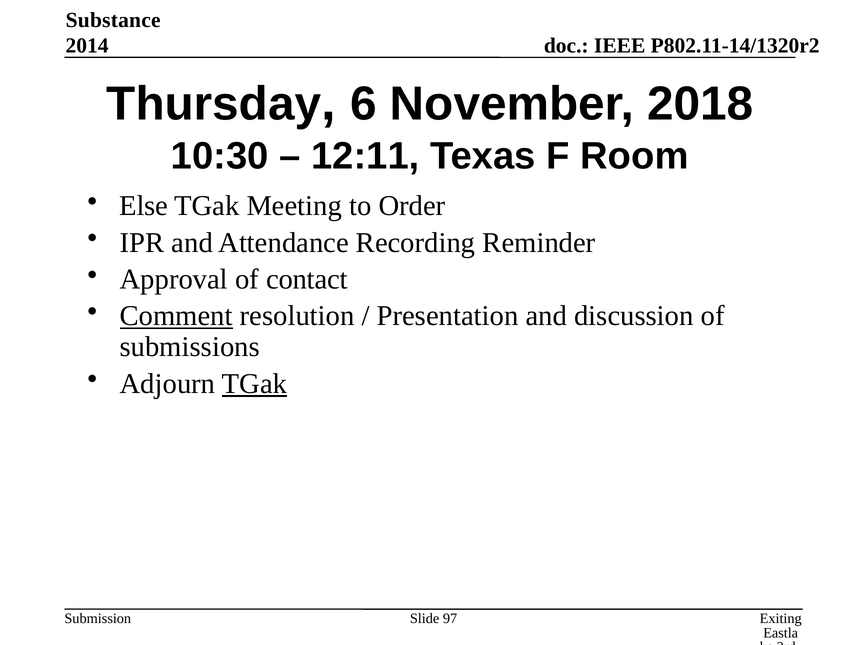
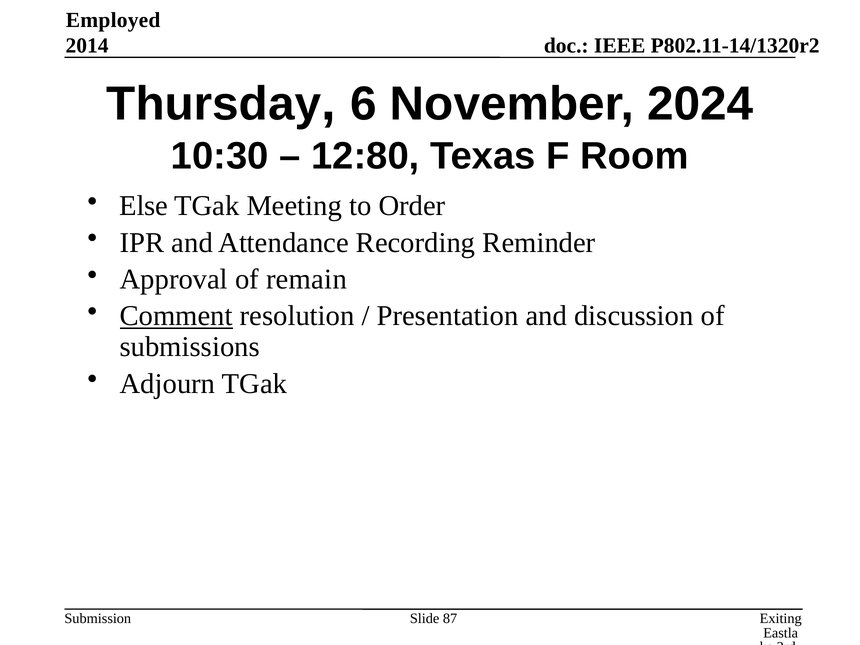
Substance: Substance -> Employed
2018: 2018 -> 2024
12:11: 12:11 -> 12:80
contact: contact -> remain
TGak at (254, 384) underline: present -> none
97: 97 -> 87
